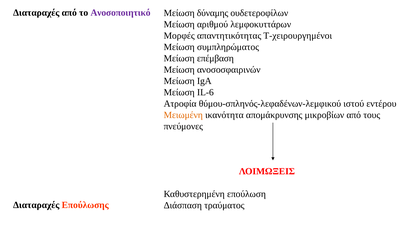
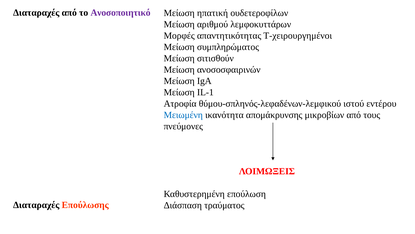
δύναμης: δύναμης -> ηπατική
επέμβαση: επέμβαση -> σιτισθούν
IL-6: IL-6 -> IL-1
Μειωμένη colour: orange -> blue
